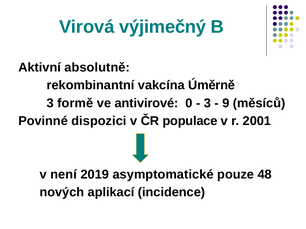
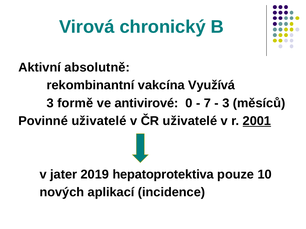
výjimečný: výjimečný -> chronický
Úměrně: Úměrně -> Využívá
3 at (207, 103): 3 -> 7
9 at (226, 103): 9 -> 3
Povinné dispozici: dispozici -> uživatelé
ČR populace: populace -> uživatelé
2001 underline: none -> present
není: není -> jater
asymptomatické: asymptomatické -> hepatoprotektiva
48: 48 -> 10
